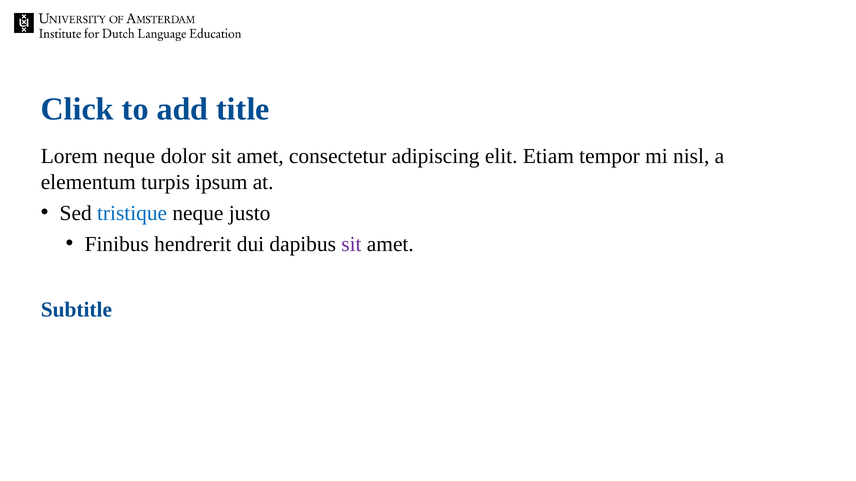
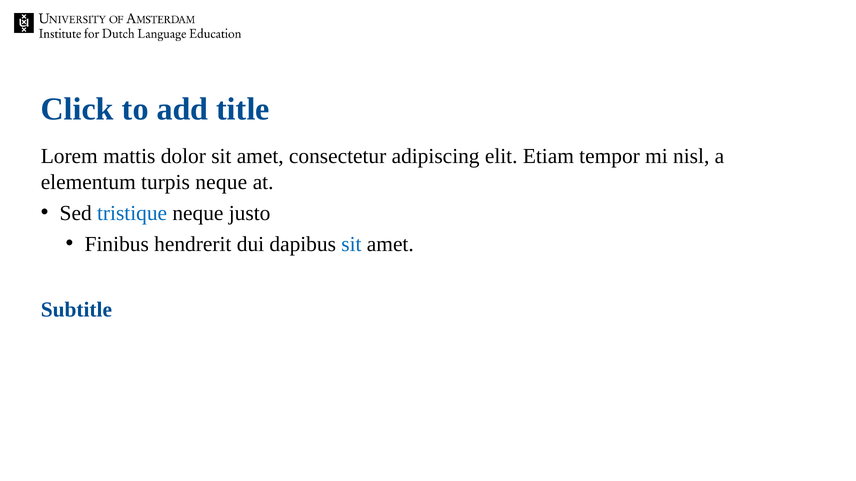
Lorem neque: neque -> mattis
turpis ipsum: ipsum -> neque
sit at (351, 244) colour: purple -> blue
